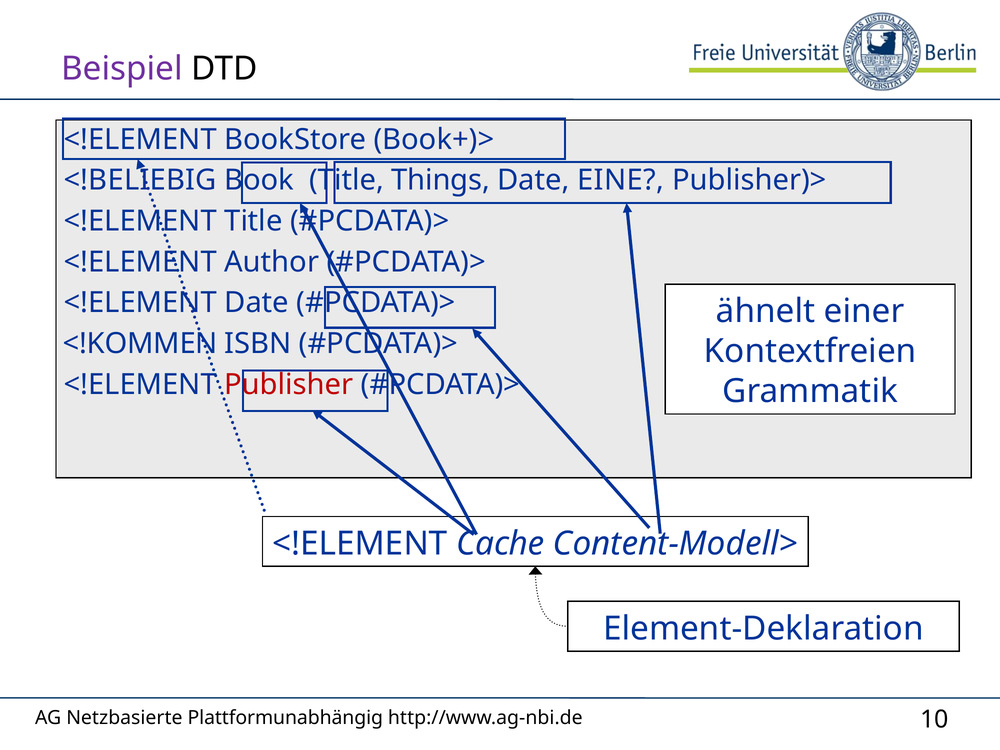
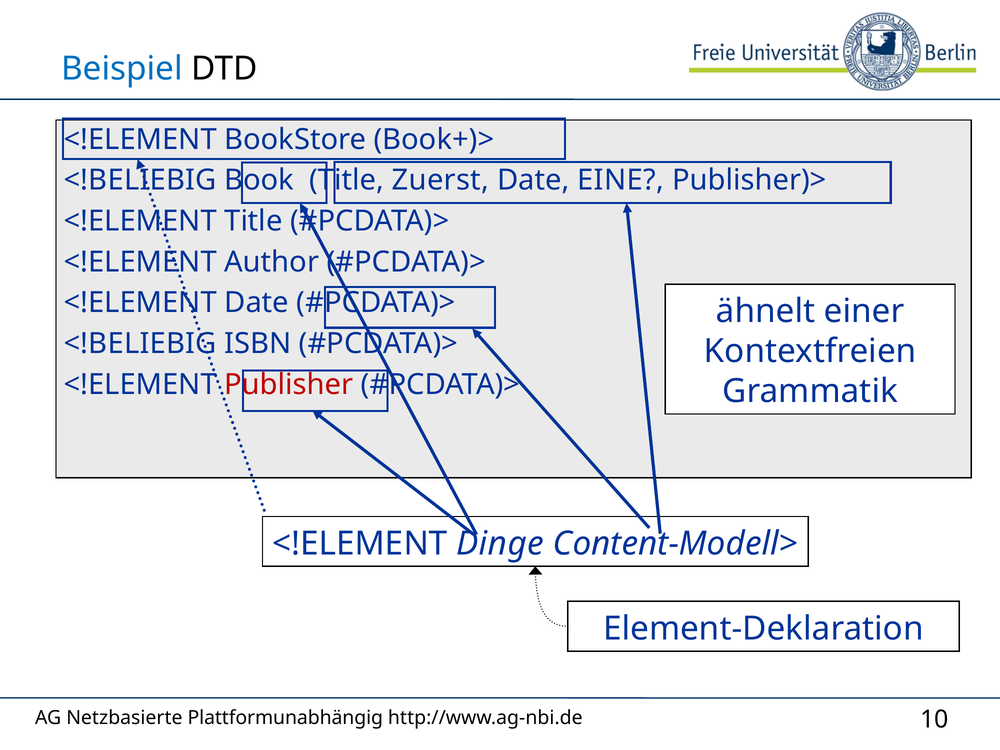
Beispiel colour: purple -> blue
Things: Things -> Zuerst
<!KOMMEN at (140, 344): <!KOMMEN -> <!BELIEBIG
Cache: Cache -> Dinge
